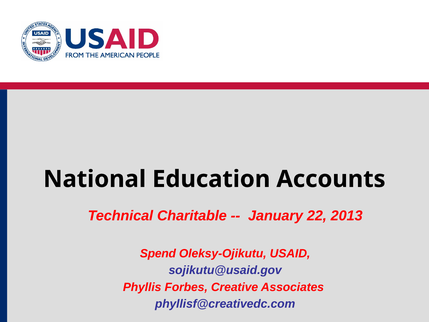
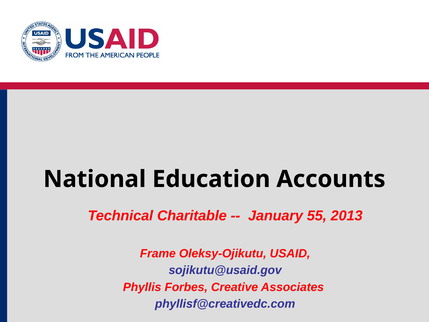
22: 22 -> 55
Spend: Spend -> Frame
